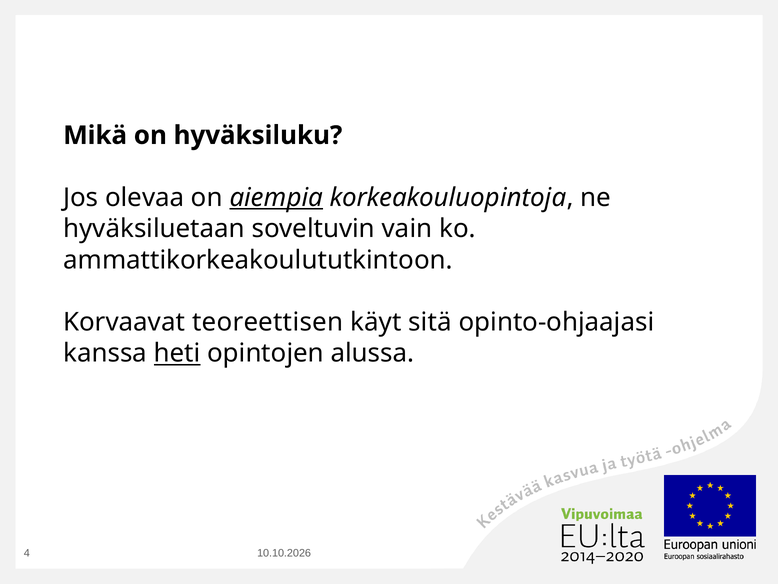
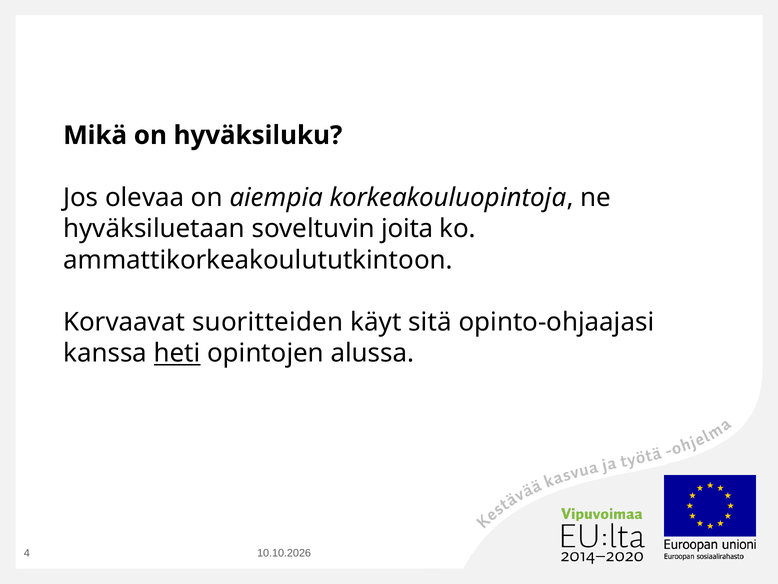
aiempia underline: present -> none
vain: vain -> joita
teoreettisen: teoreettisen -> suoritteiden
